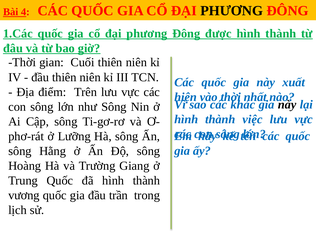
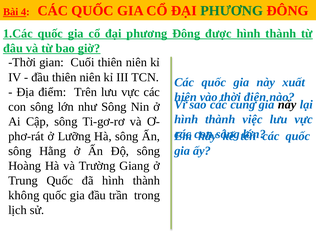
PHƯƠNG at (232, 11) colour: black -> green
nhất: nhất -> điện
khác: khác -> cung
vương: vương -> không
